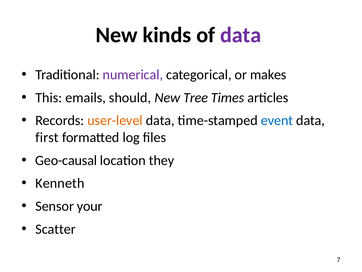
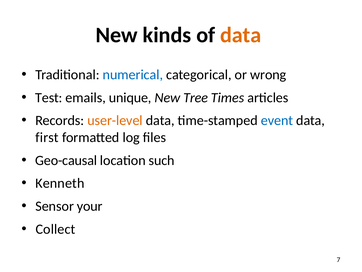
data at (241, 35) colour: purple -> orange
numerical colour: purple -> blue
makes: makes -> wrong
This: This -> Test
should: should -> unique
they: they -> such
Scatter: Scatter -> Collect
